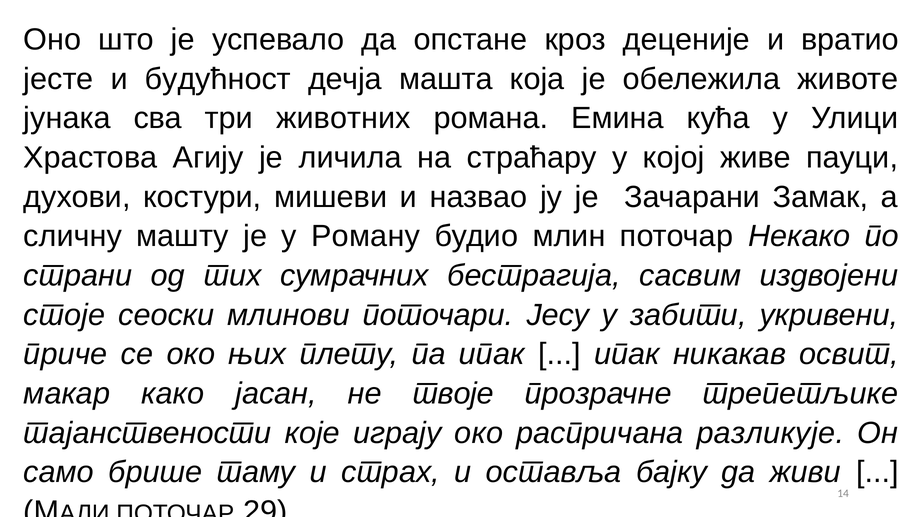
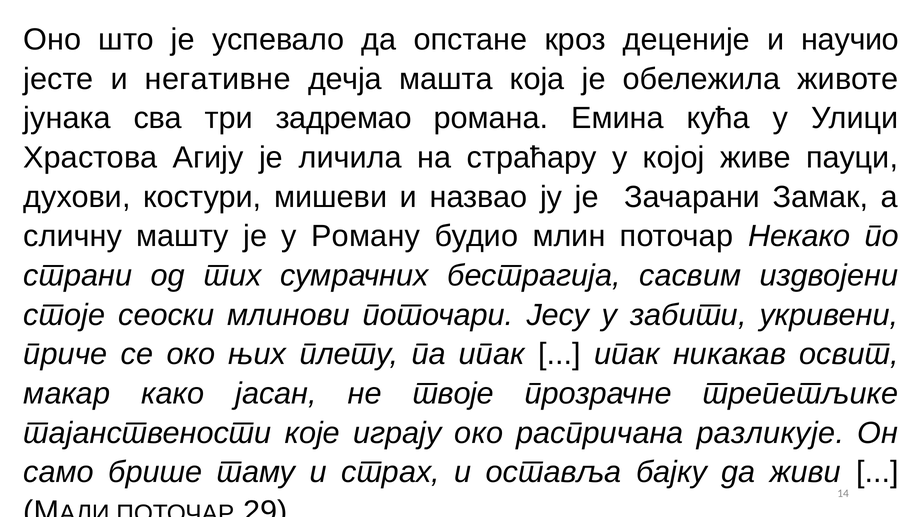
вратио: вратио -> научио
будућност: будућност -> негативне
животних: животних -> задремао
